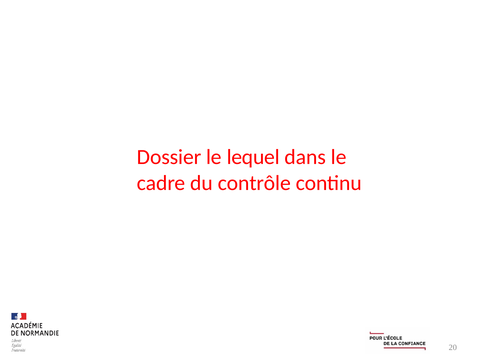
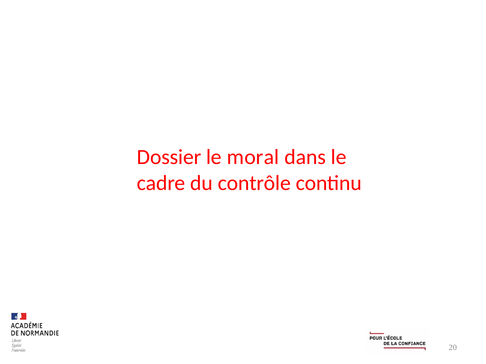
lequel: lequel -> moral
